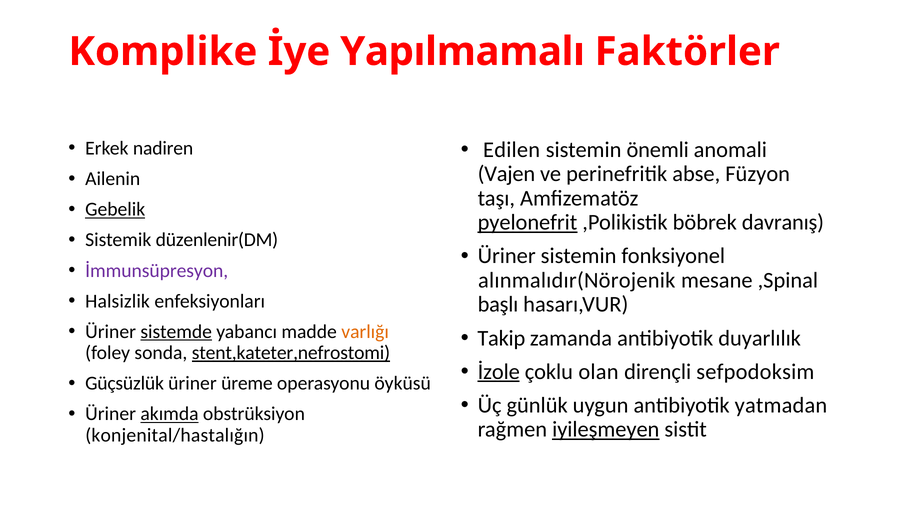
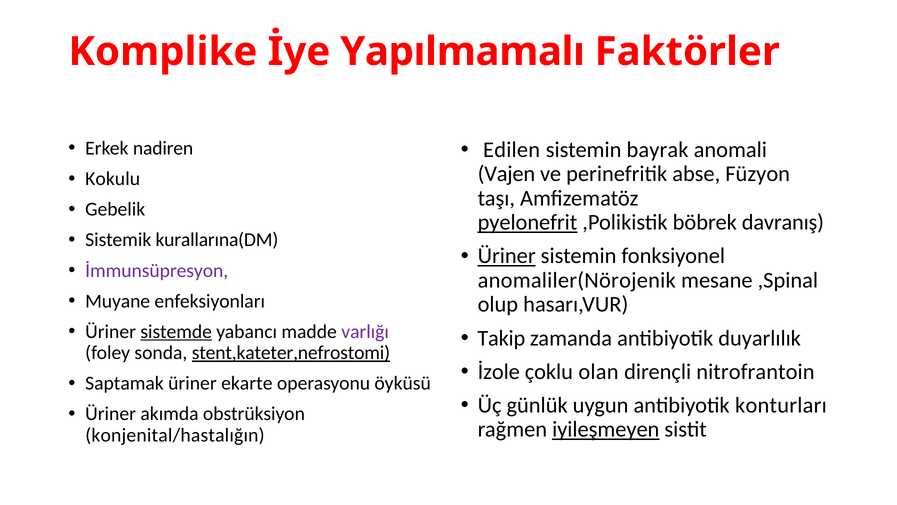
önemli: önemli -> bayrak
Ailenin: Ailenin -> Kokulu
Gebelik underline: present -> none
düzenlenir(DM: düzenlenir(DM -> kurallarına(DM
Üriner at (507, 256) underline: none -> present
alınmalıdır(Nörojenik: alınmalıdır(Nörojenik -> anomaliler(Nörojenik
Halsizlik: Halsizlik -> Muyane
başlı: başlı -> olup
varlığı colour: orange -> purple
İzole underline: present -> none
sefpodoksim: sefpodoksim -> nitrofrantoin
Güçsüzlük: Güçsüzlük -> Saptamak
üreme: üreme -> ekarte
yatmadan: yatmadan -> konturları
akımda underline: present -> none
